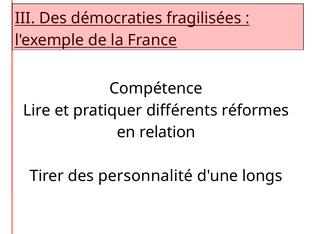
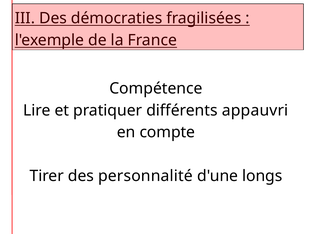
réformes: réformes -> appauvri
relation: relation -> compte
